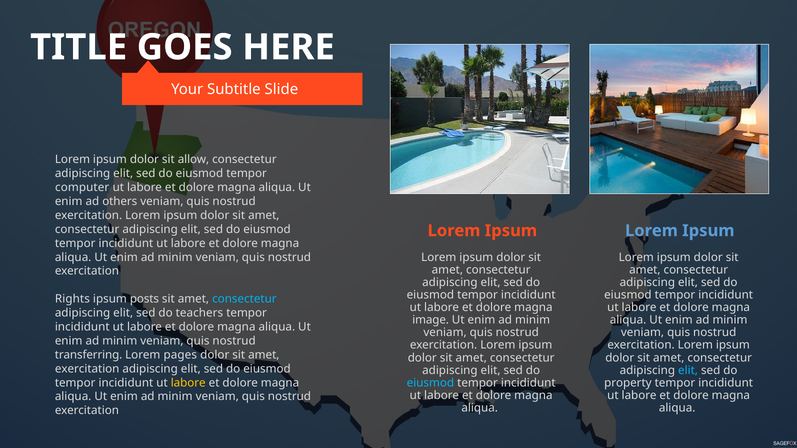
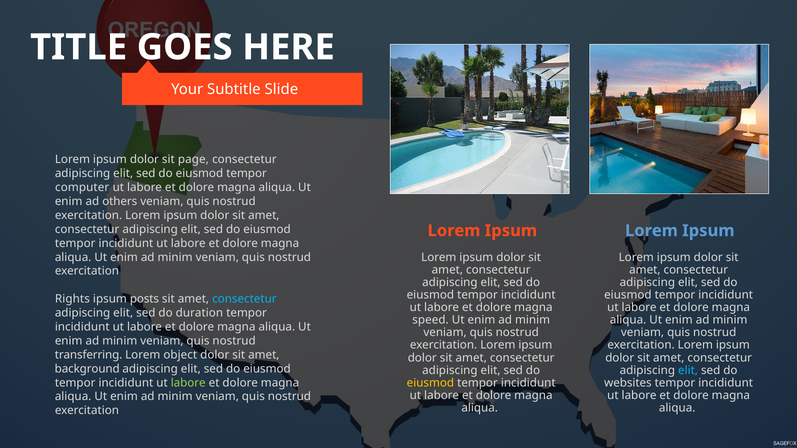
allow: allow -> page
teachers: teachers -> duration
image: image -> speed
pages: pages -> object
exercitation at (87, 369): exercitation -> background
labore at (188, 383) colour: yellow -> light green
eiusmod at (430, 383) colour: light blue -> yellow
property: property -> websites
